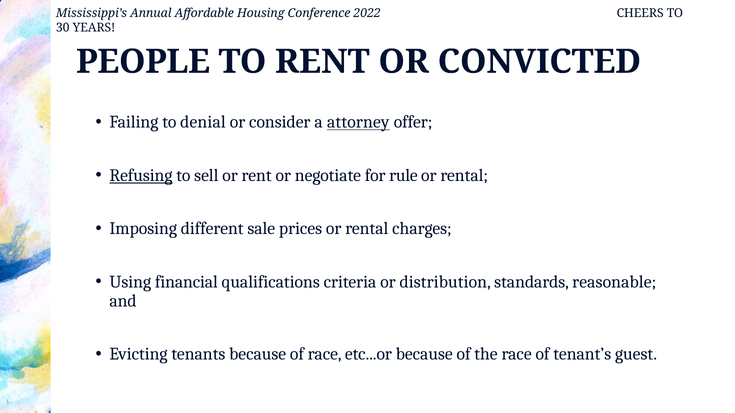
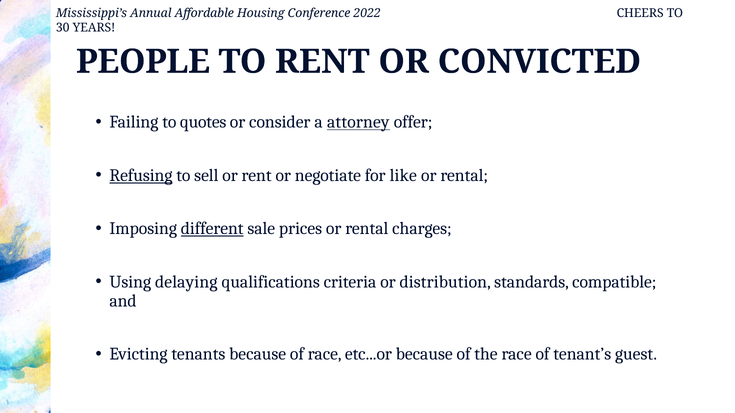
denial: denial -> quotes
rule: rule -> like
different underline: none -> present
financial: financial -> delaying
reasonable: reasonable -> compatible
